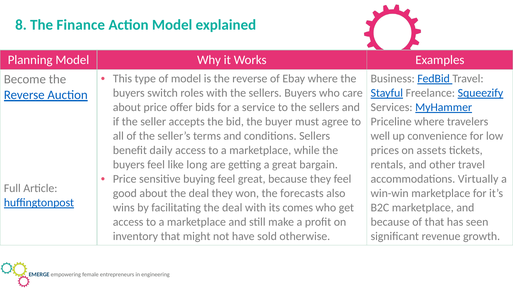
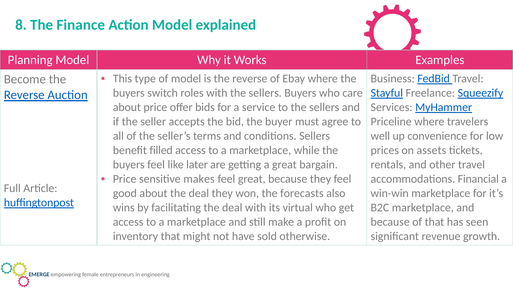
daily: daily -> filled
long: long -> later
buying: buying -> makes
Virtually: Virtually -> Financial
comes: comes -> virtual
